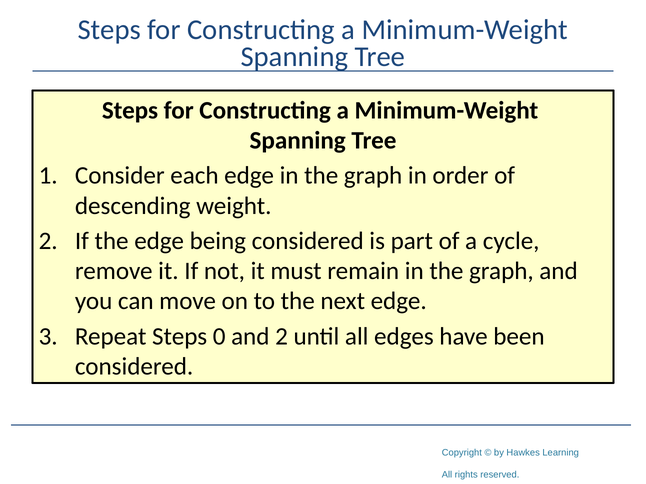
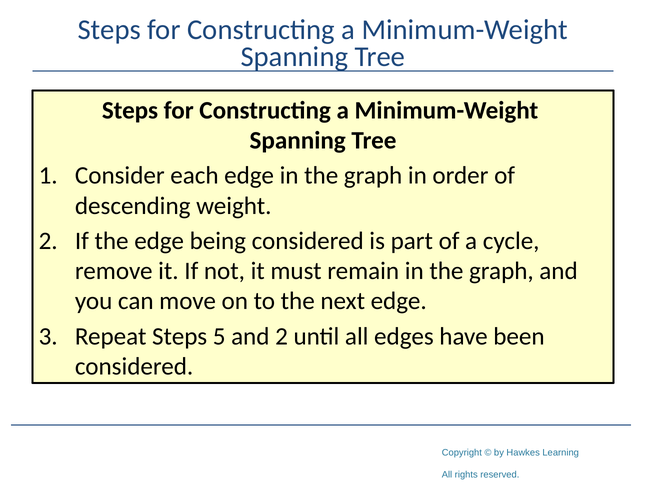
0: 0 -> 5
